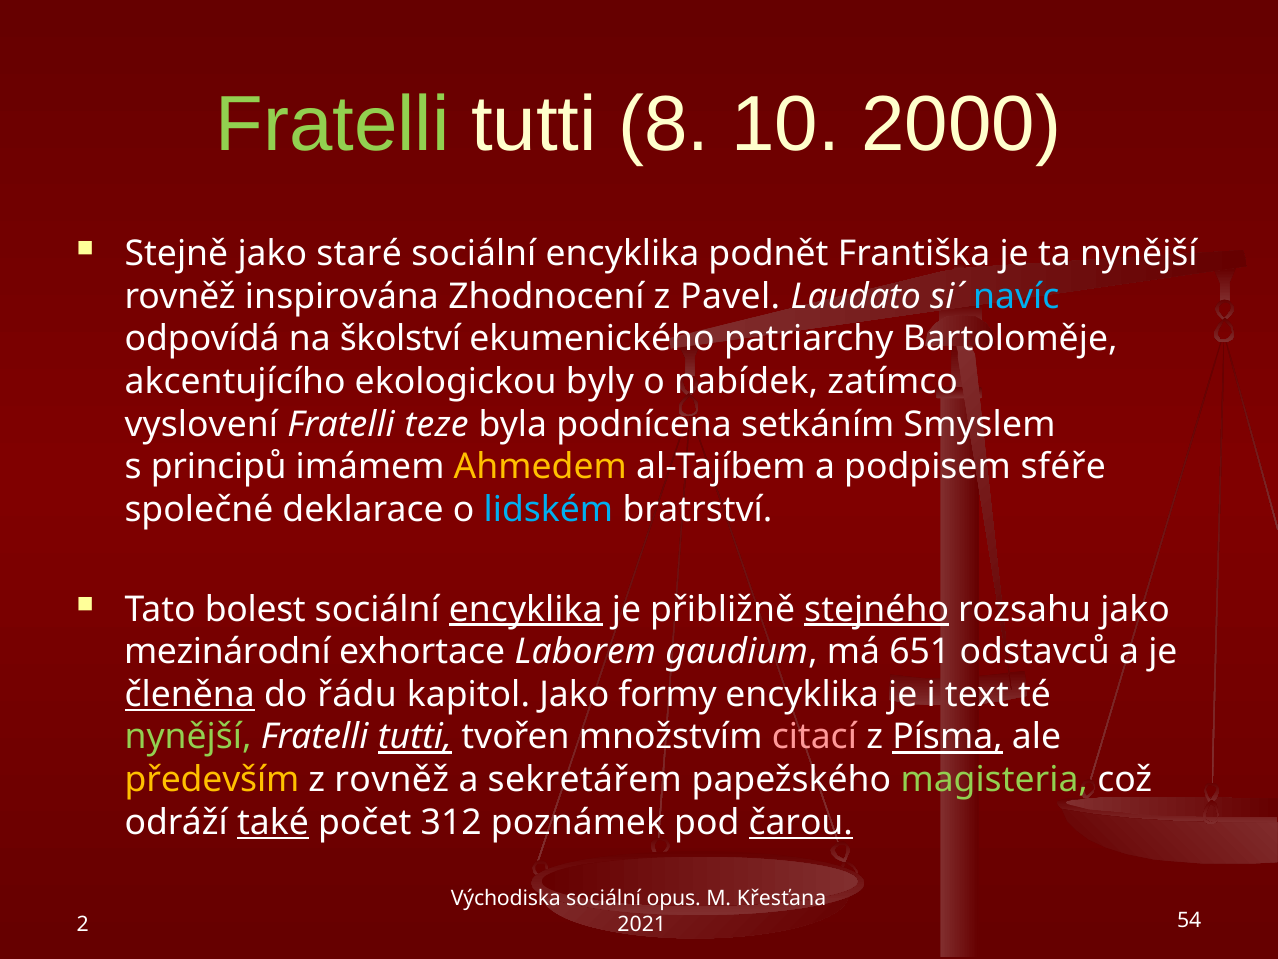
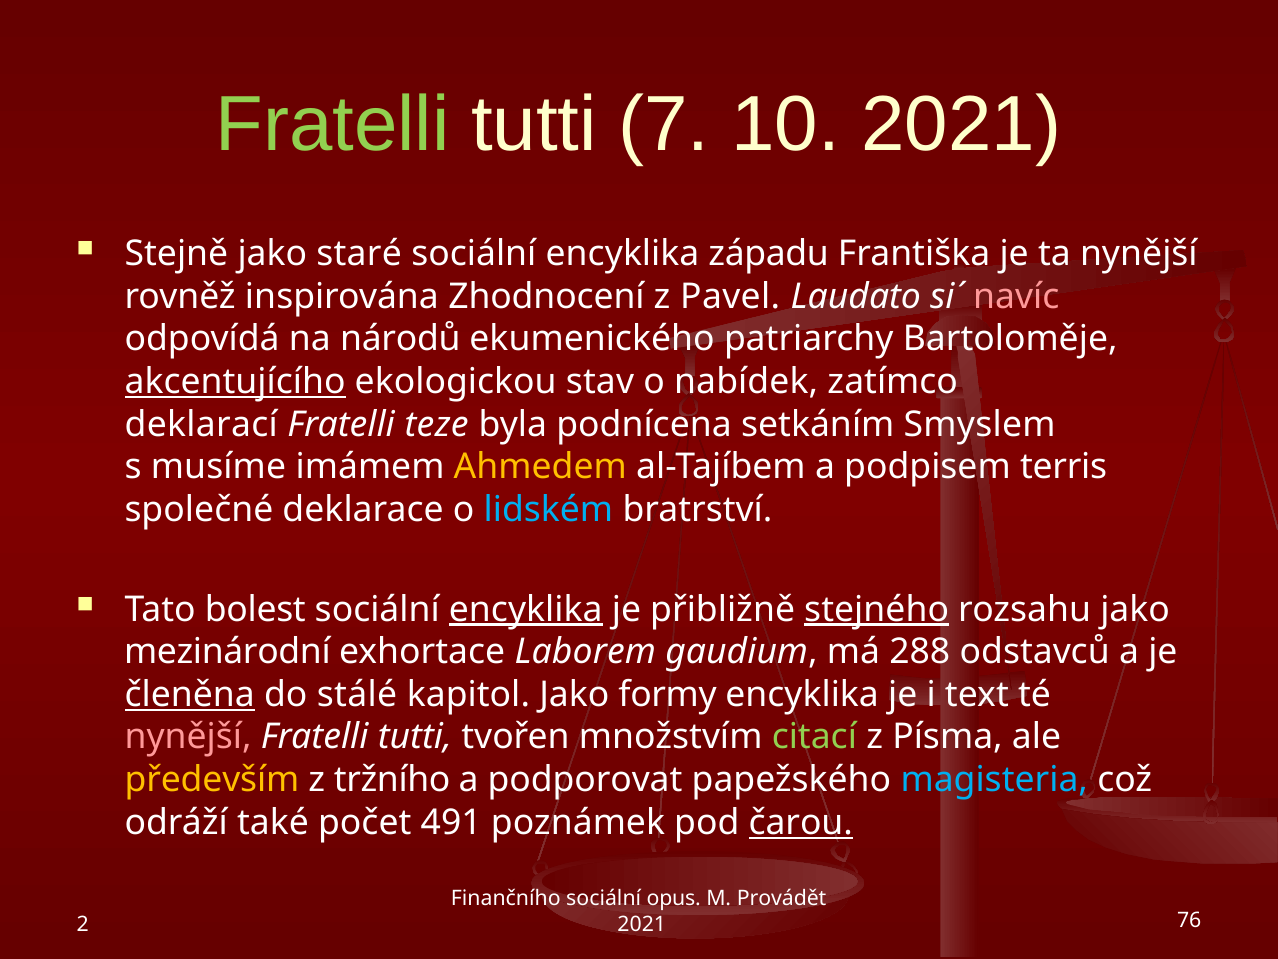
8: 8 -> 7
10 2000: 2000 -> 2021
podnět: podnět -> západu
navíc colour: light blue -> pink
školství: školství -> národů
akcentujícího underline: none -> present
byly: byly -> stav
vyslovení: vyslovení -> deklarací
principů: principů -> musíme
sféře: sféře -> terris
651: 651 -> 288
řádu: řádu -> stálé
nynější at (188, 737) colour: light green -> pink
tutti at (415, 737) underline: present -> none
citací colour: pink -> light green
Písma underline: present -> none
z rovněž: rovněž -> tržního
sekretářem: sekretářem -> podporovat
magisteria colour: light green -> light blue
také underline: present -> none
312: 312 -> 491
Východiska: Východiska -> Finančního
Křesťana: Křesťana -> Provádět
54: 54 -> 76
